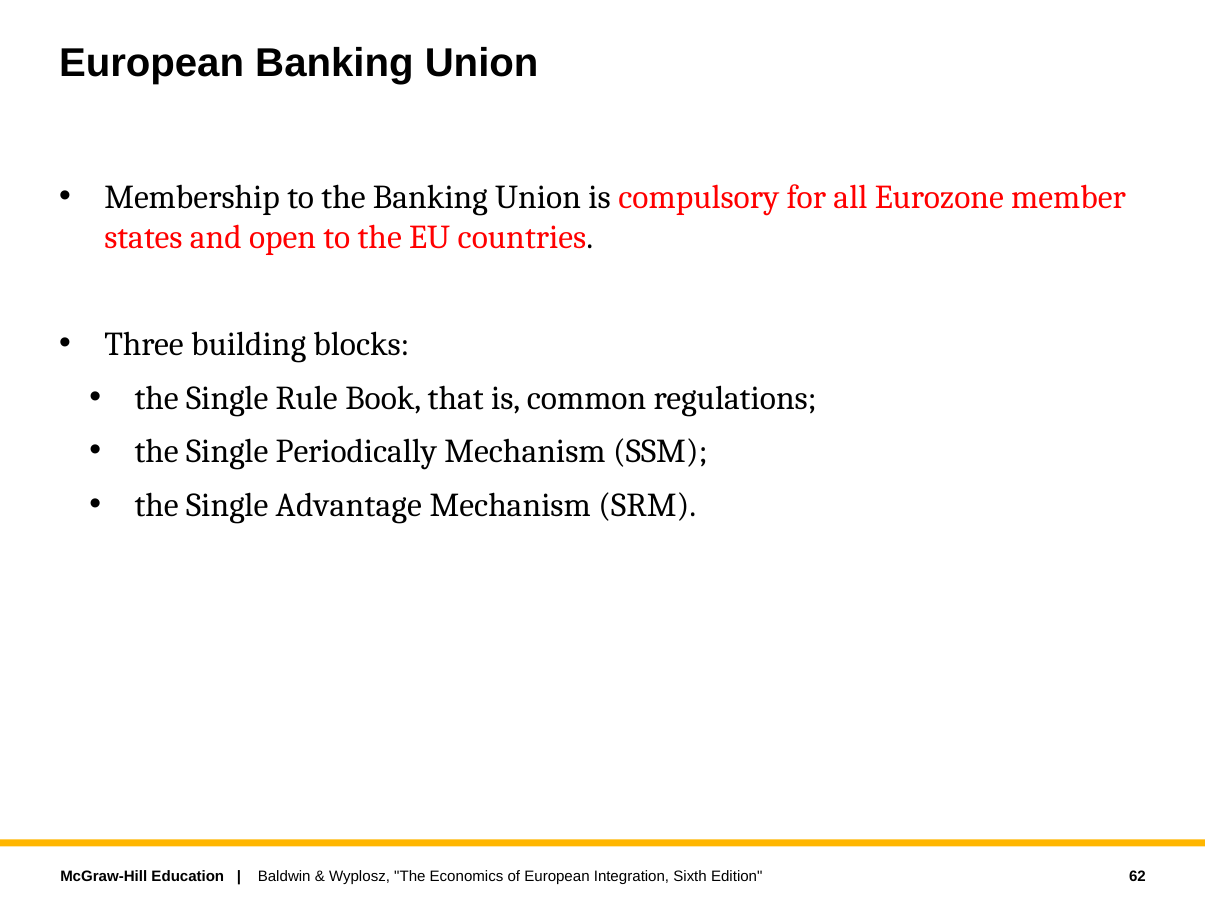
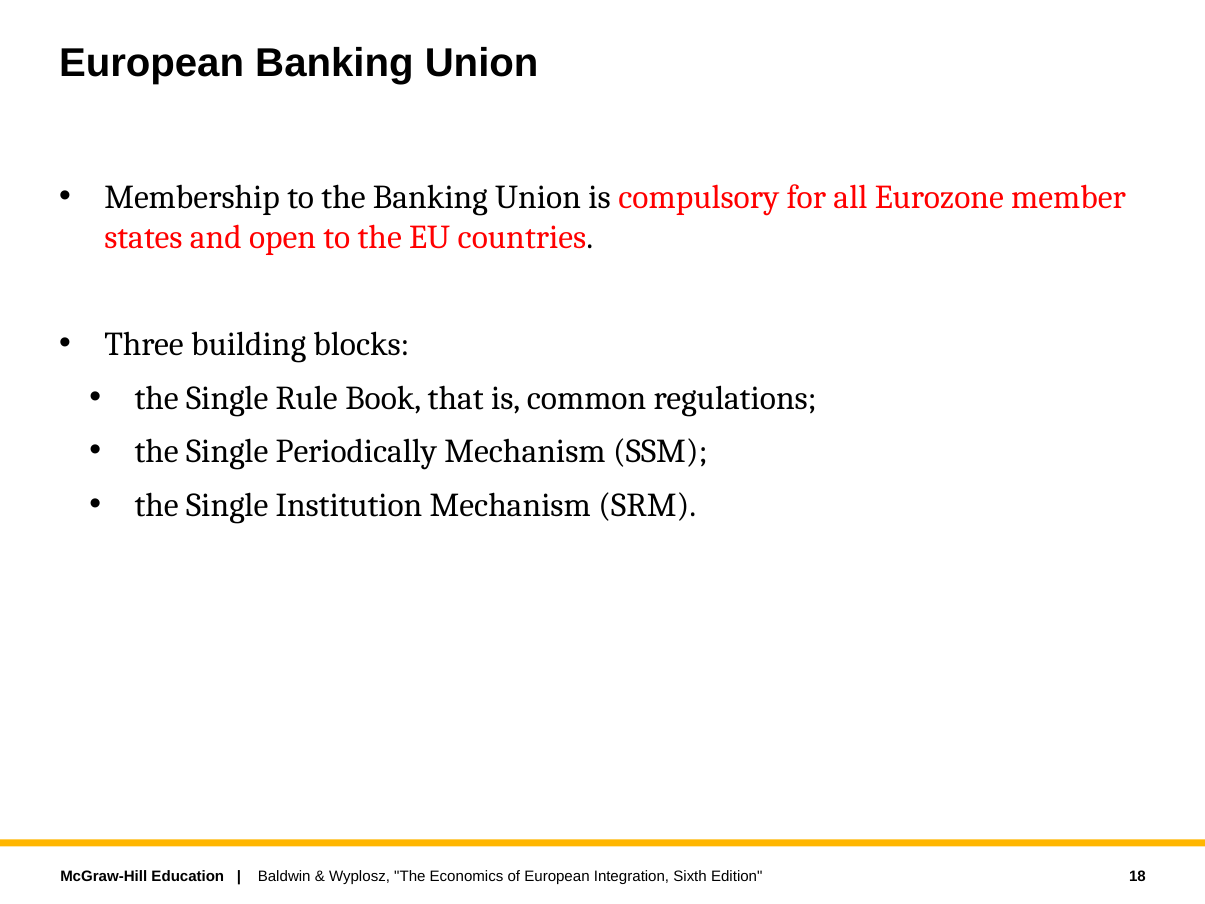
Advantage: Advantage -> Institution
62: 62 -> 18
